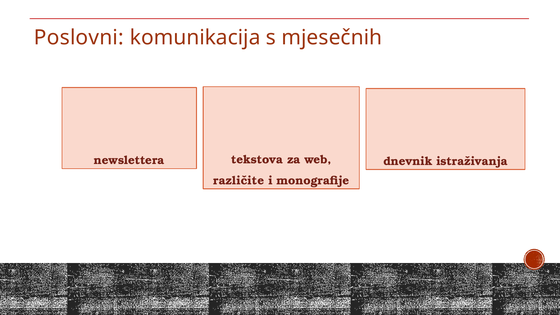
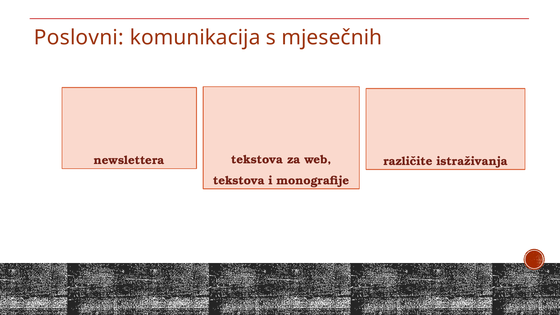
dnevnik: dnevnik -> različite
različite at (239, 181): različite -> tekstova
